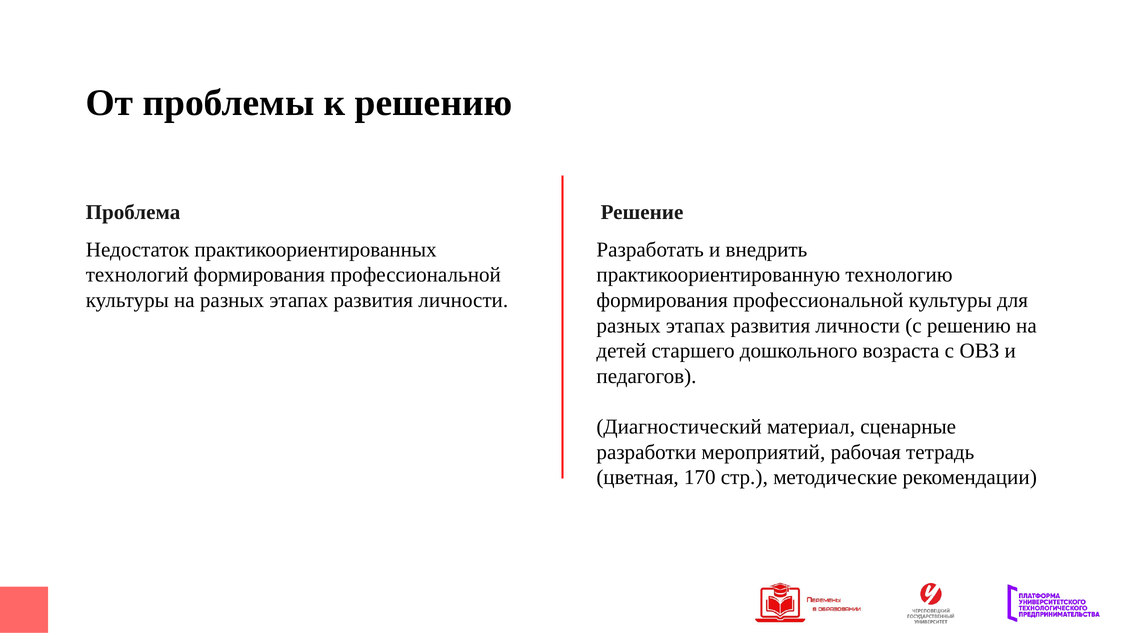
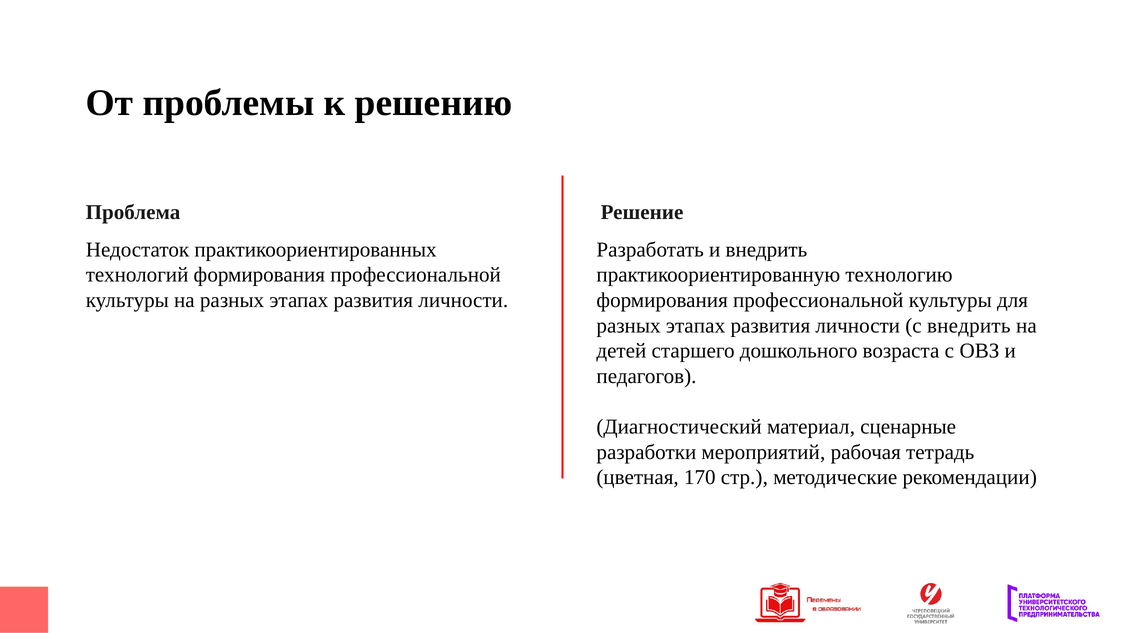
с решению: решению -> внедрить
